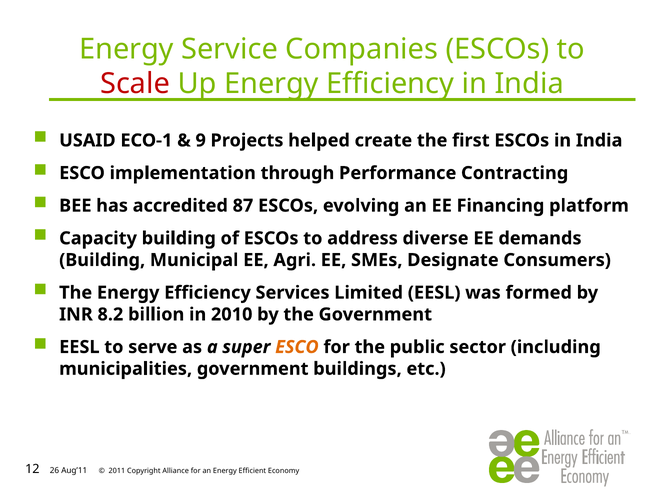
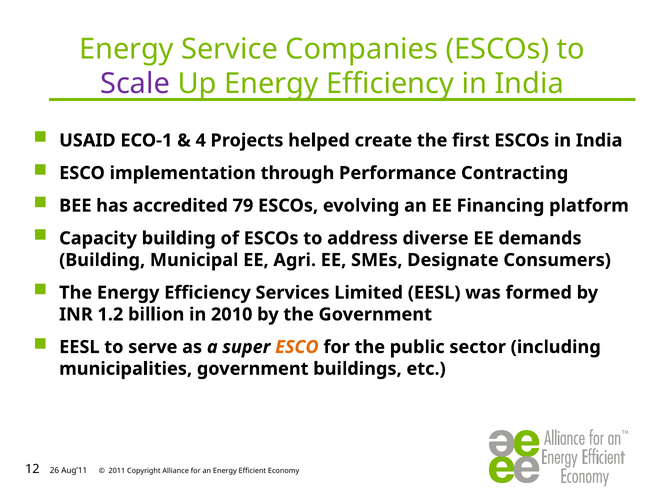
Scale colour: red -> purple
9: 9 -> 4
87: 87 -> 79
8.2: 8.2 -> 1.2
